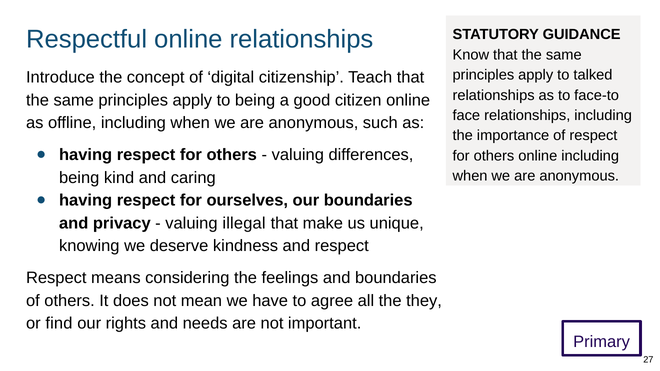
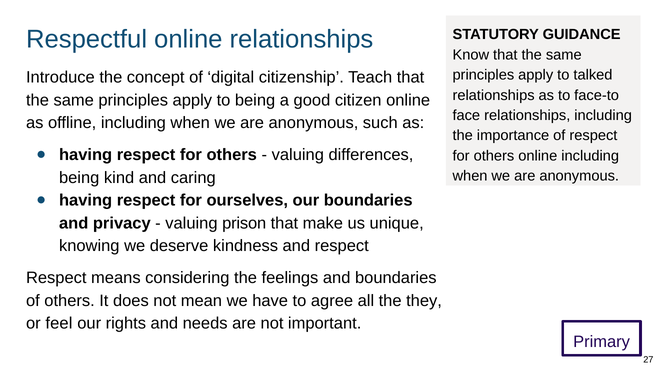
illegal: illegal -> prison
find: find -> feel
